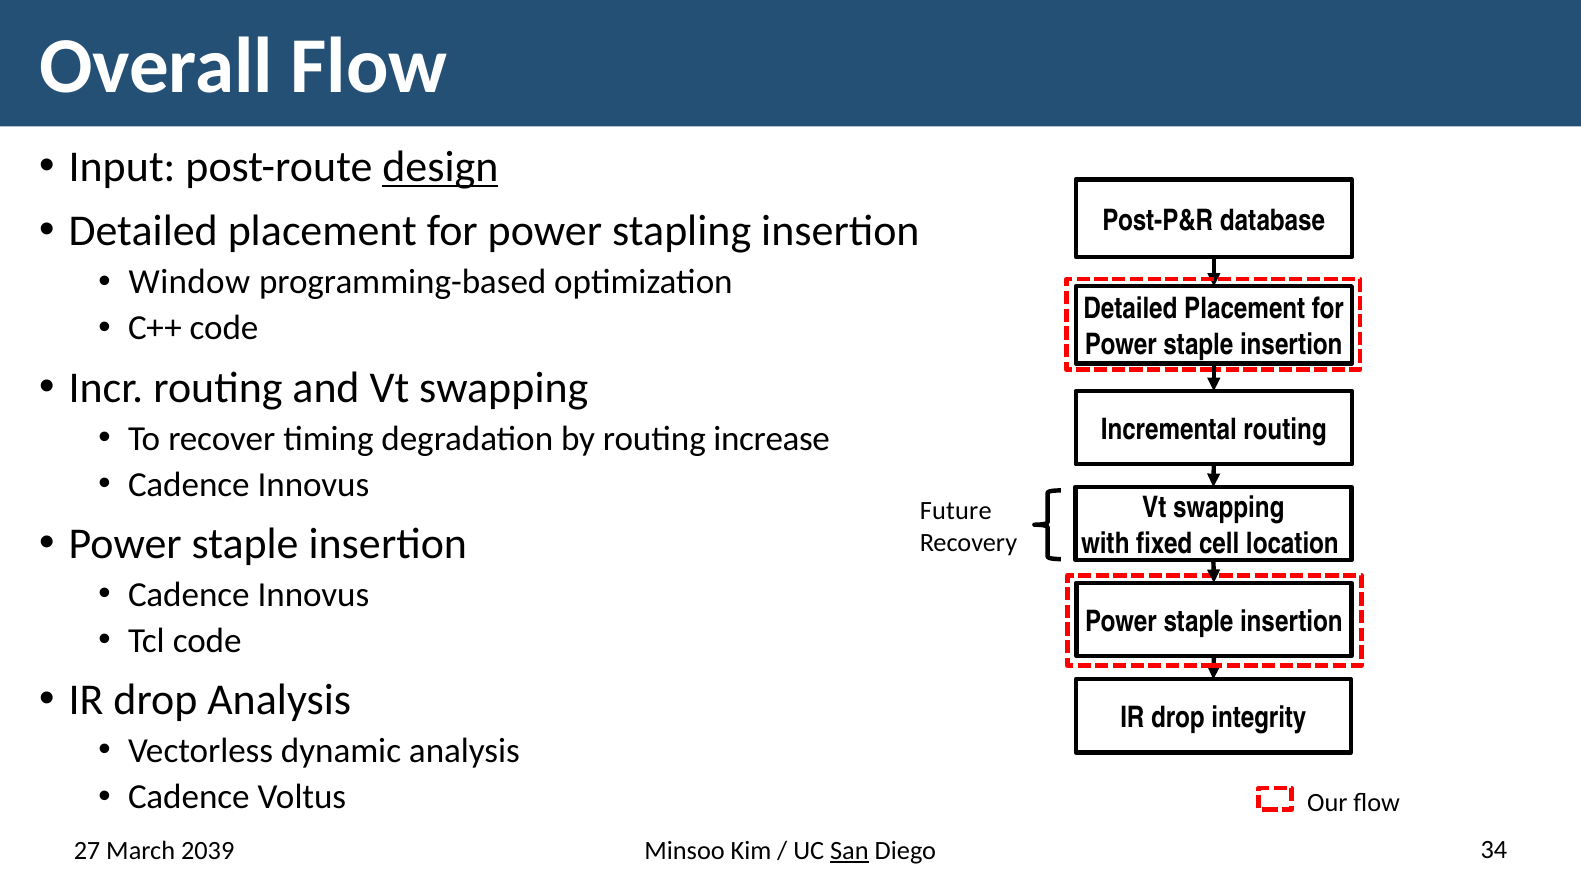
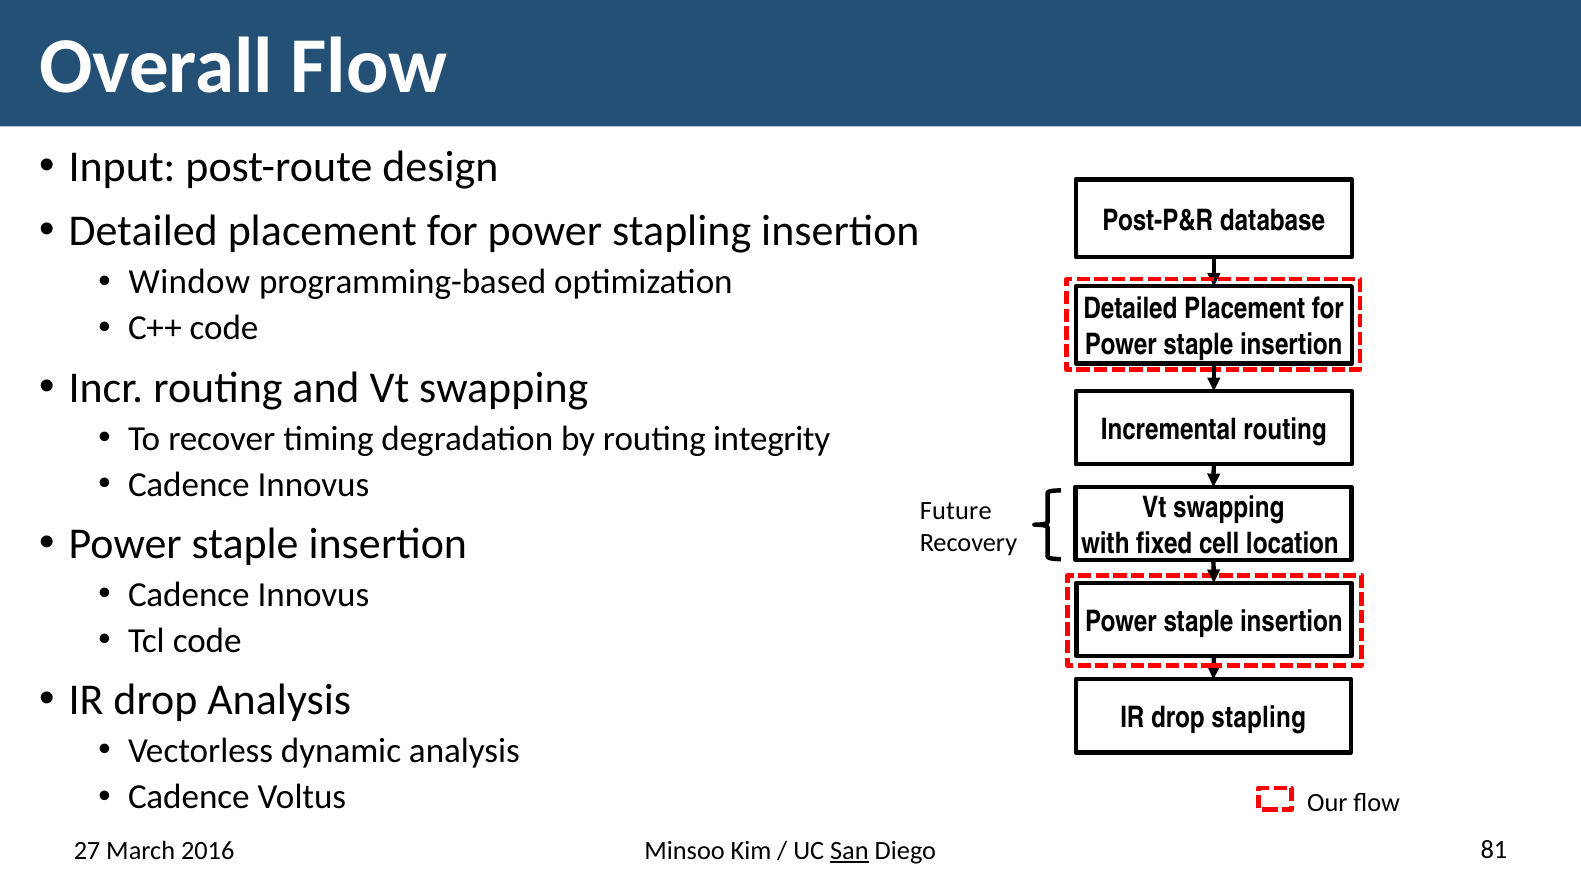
design underline: present -> none
increase: increase -> integrity
drop integrity: integrity -> stapling
2039: 2039 -> 2016
34: 34 -> 81
